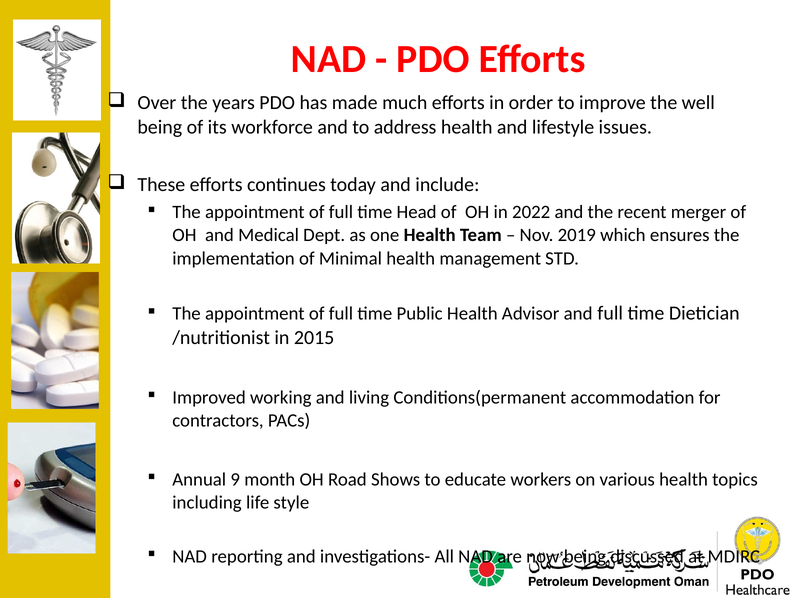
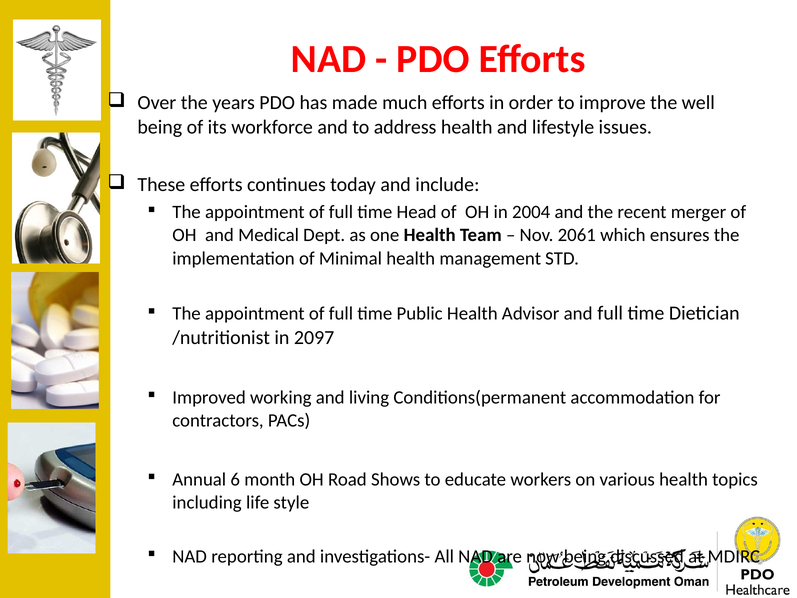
2022: 2022 -> 2004
2019: 2019 -> 2061
2015: 2015 -> 2097
9: 9 -> 6
